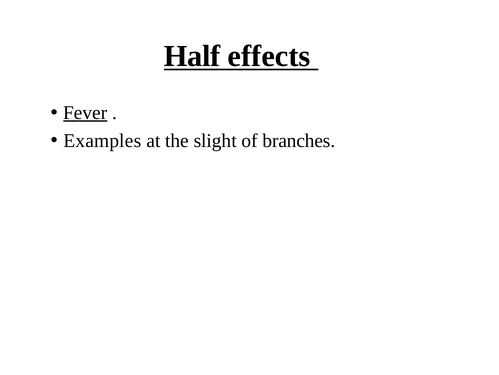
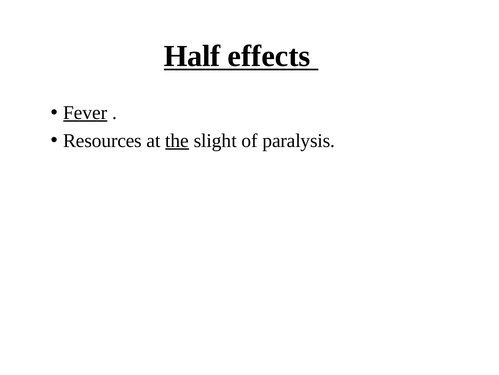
Examples: Examples -> Resources
the underline: none -> present
branches: branches -> paralysis
